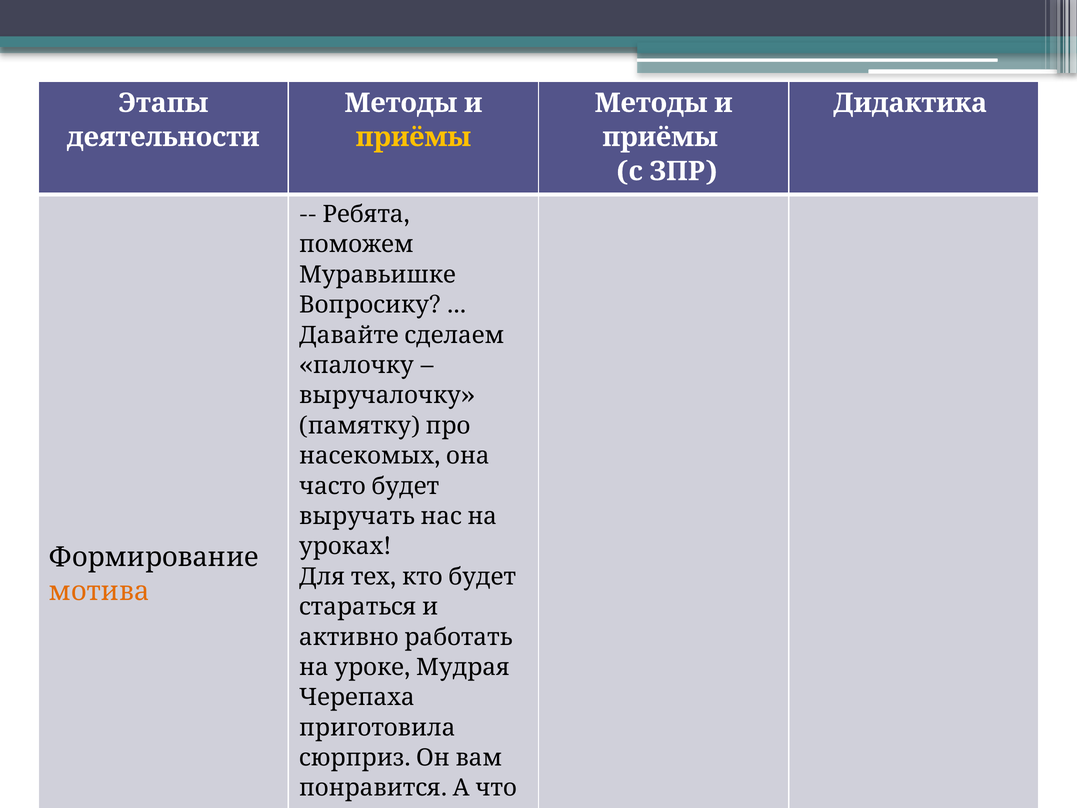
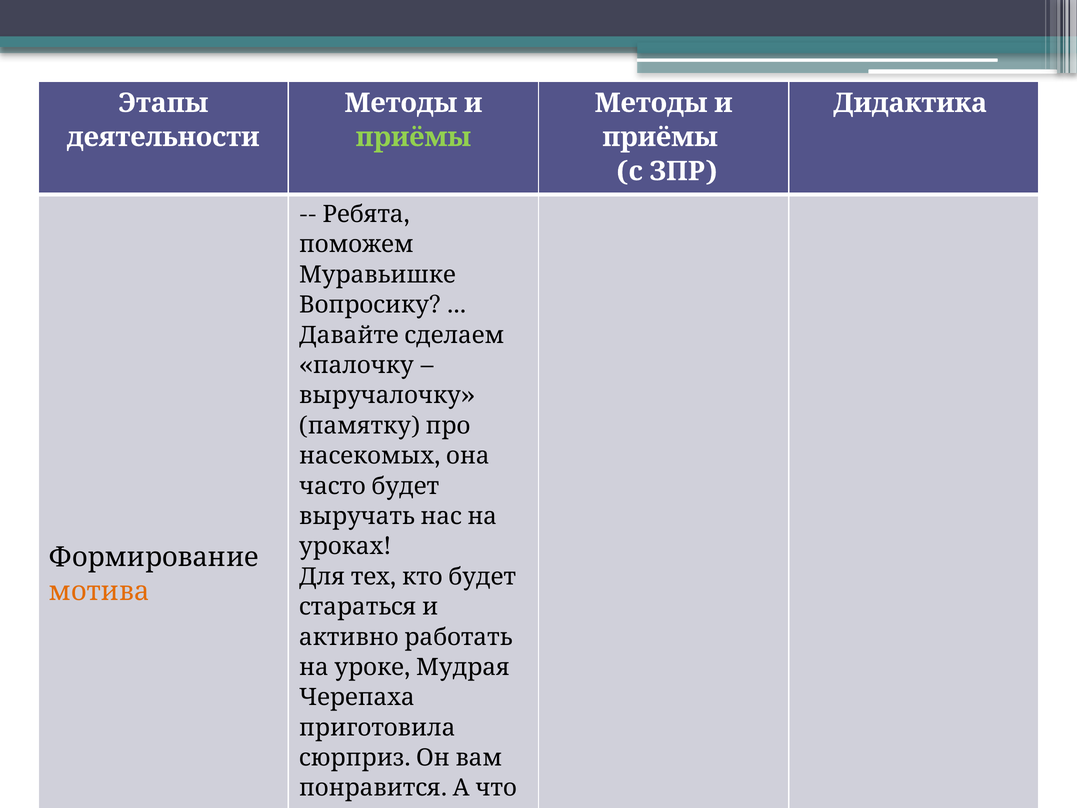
приёмы at (413, 137) colour: yellow -> light green
